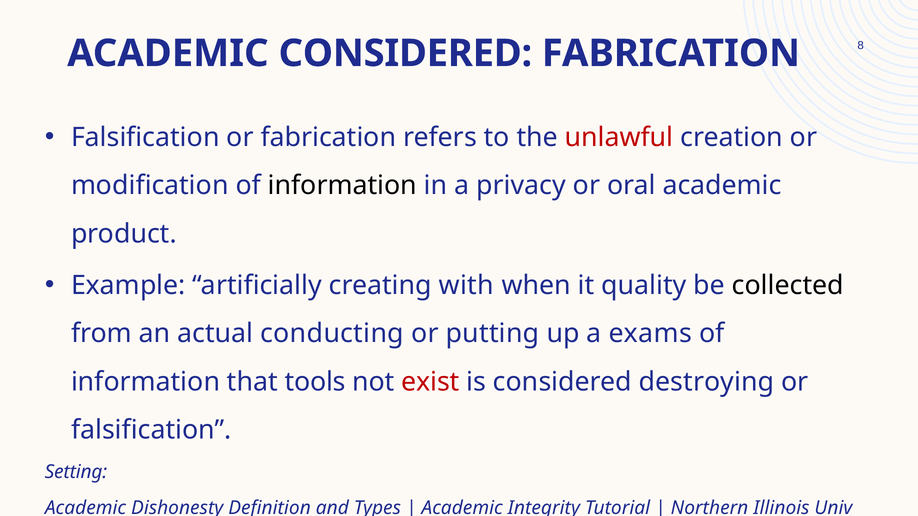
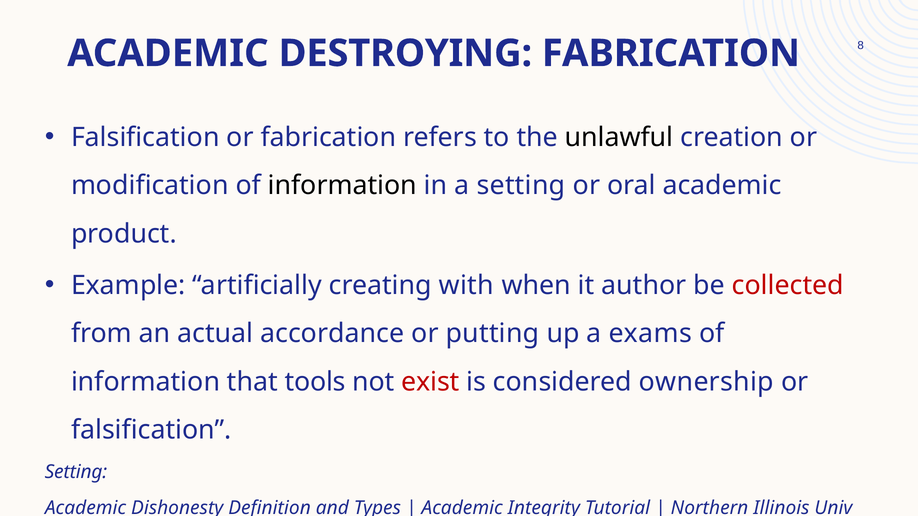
ACADEMIC CONSIDERED: CONSIDERED -> DESTROYING
unlawful colour: red -> black
a privacy: privacy -> setting
quality: quality -> author
collected colour: black -> red
conducting: conducting -> accordance
destroying: destroying -> ownership
